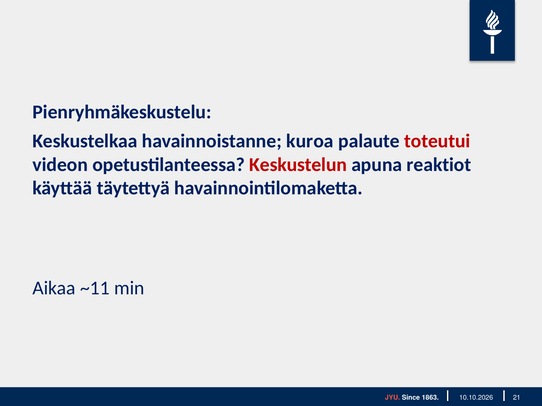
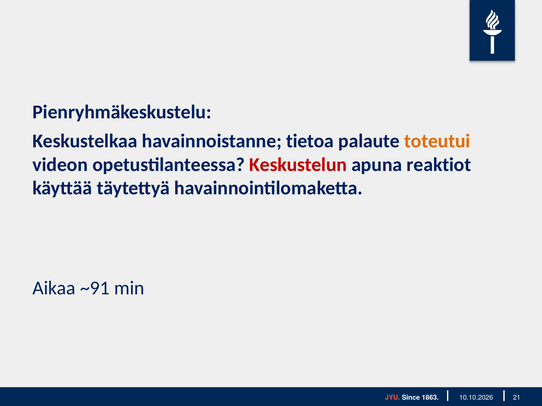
kuroa: kuroa -> tietoa
toteutui colour: red -> orange
~11: ~11 -> ~91
